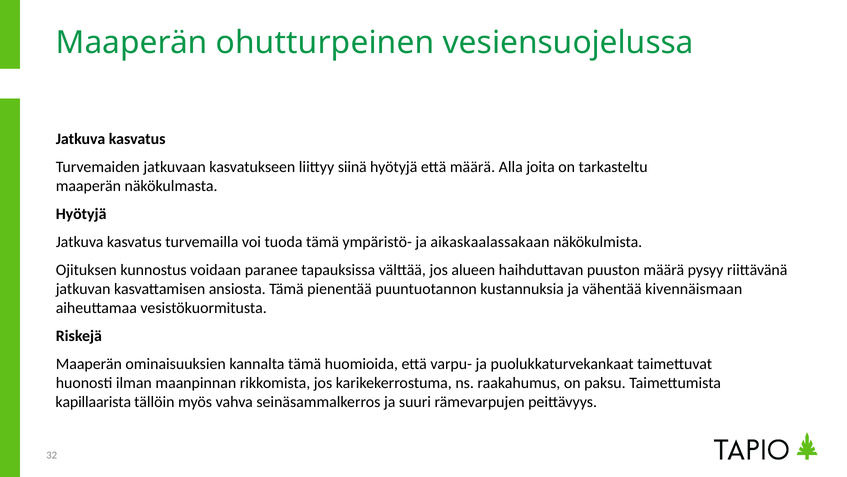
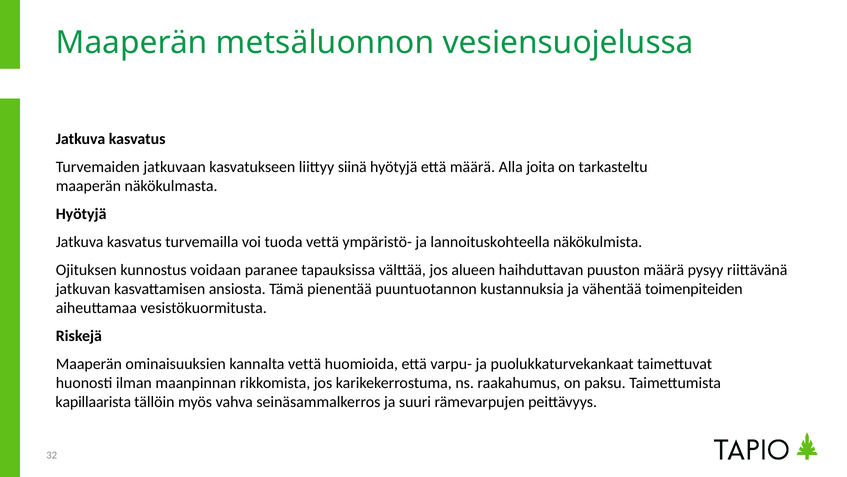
ohutturpeinen: ohutturpeinen -> metsäluonnon
tuoda tämä: tämä -> vettä
aikaskaalassakaan: aikaskaalassakaan -> lannoituskohteella
kivennäismaan: kivennäismaan -> toimenpiteiden
kannalta tämä: tämä -> vettä
